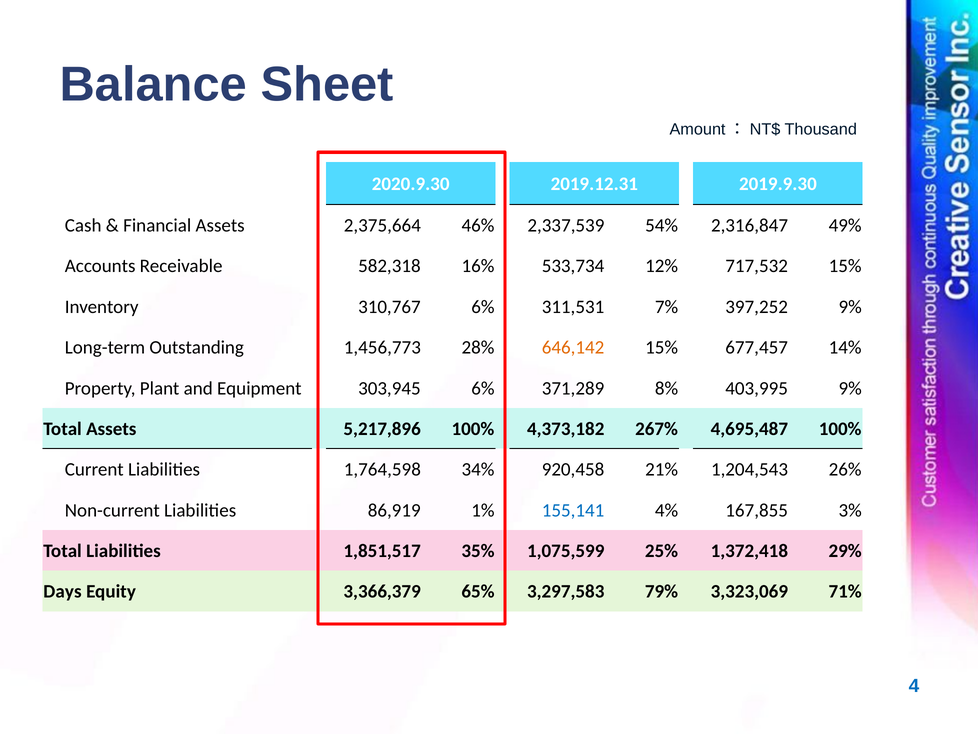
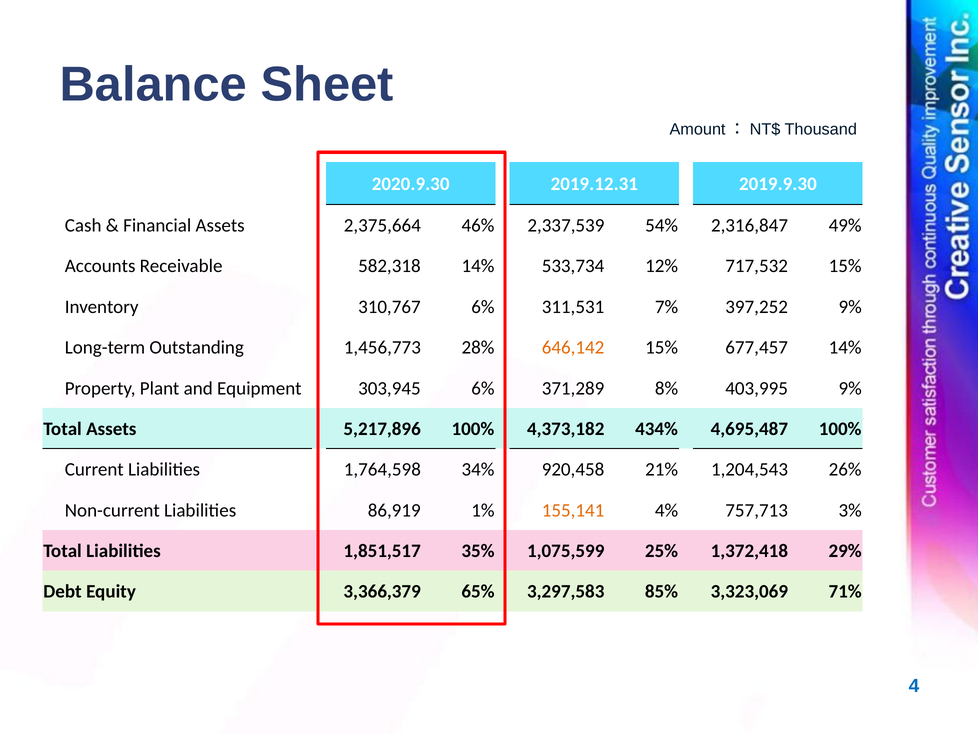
582,318 16%: 16% -> 14%
267%: 267% -> 434%
155,141 colour: blue -> orange
167,855: 167,855 -> 757,713
Days: Days -> Debt
79%: 79% -> 85%
